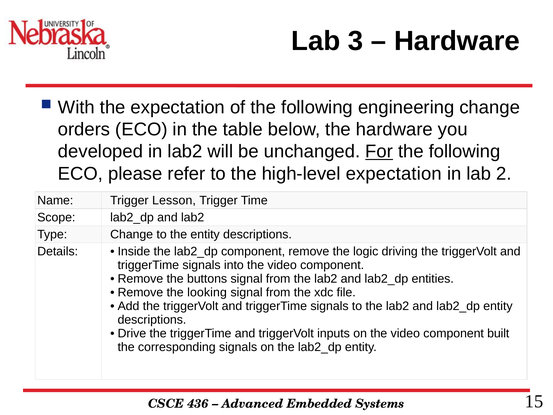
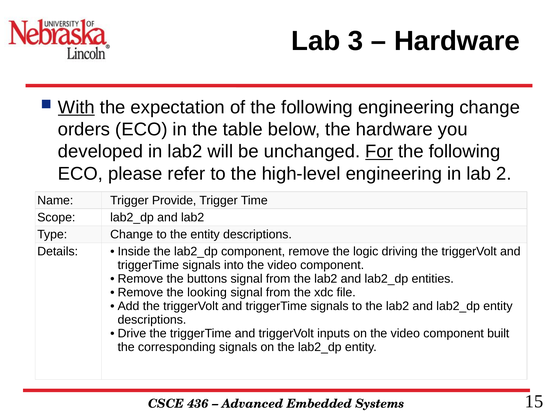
With underline: none -> present
high-level expectation: expectation -> engineering
Lesson: Lesson -> Provide
